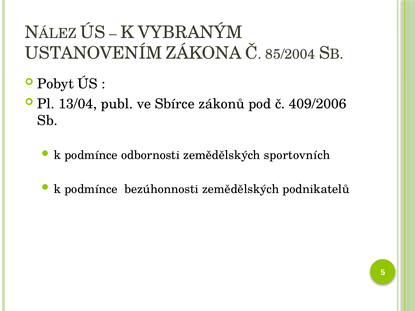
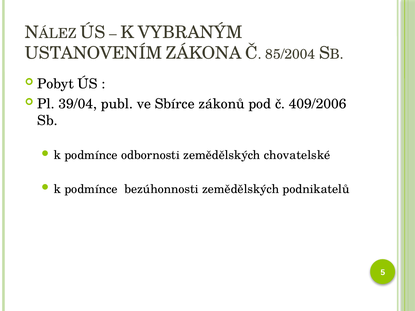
13/04: 13/04 -> 39/04
sportovních: sportovních -> chovatelské
